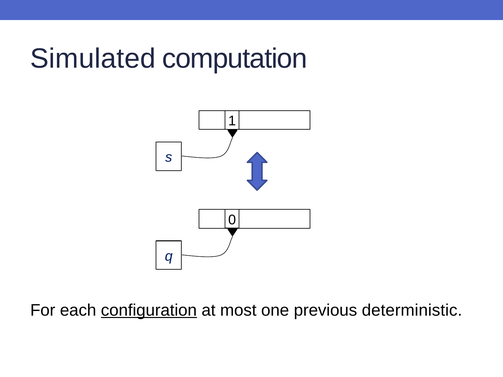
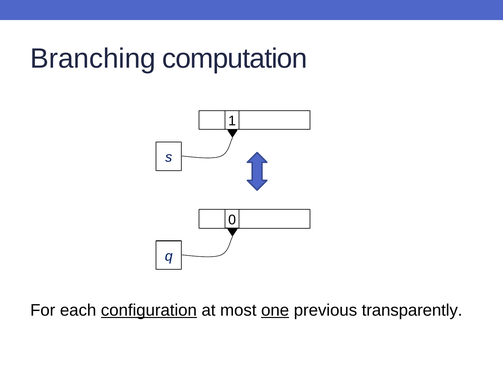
Simulated: Simulated -> Branching
one underline: none -> present
deterministic: deterministic -> transparently
